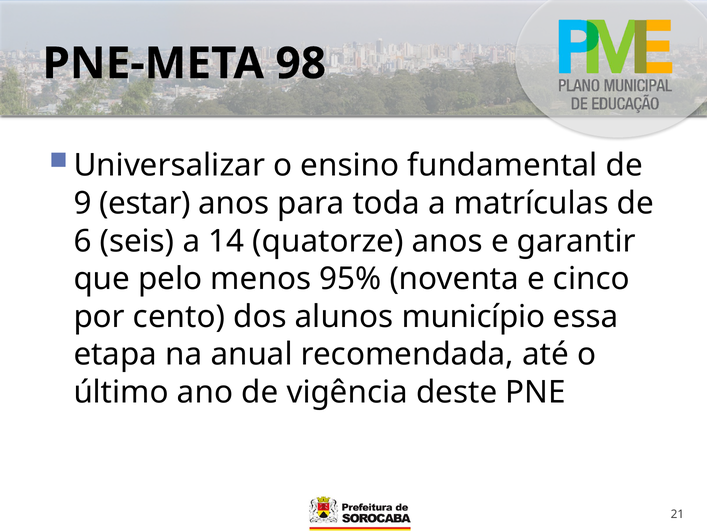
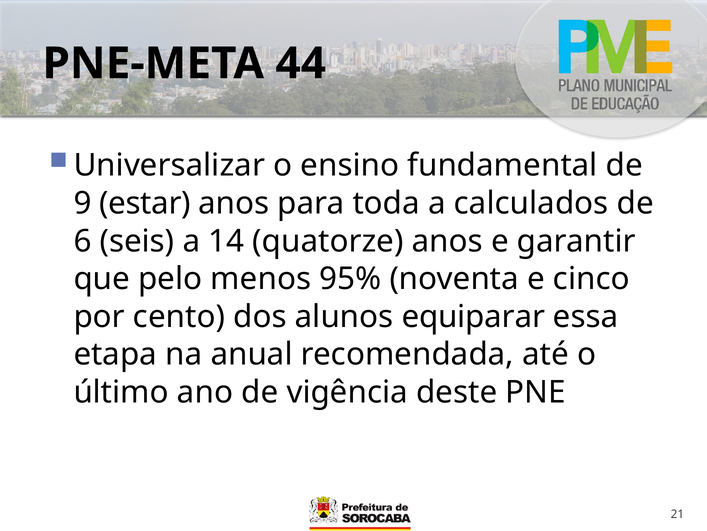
98: 98 -> 44
matrículas: matrículas -> calculados
município: município -> equiparar
